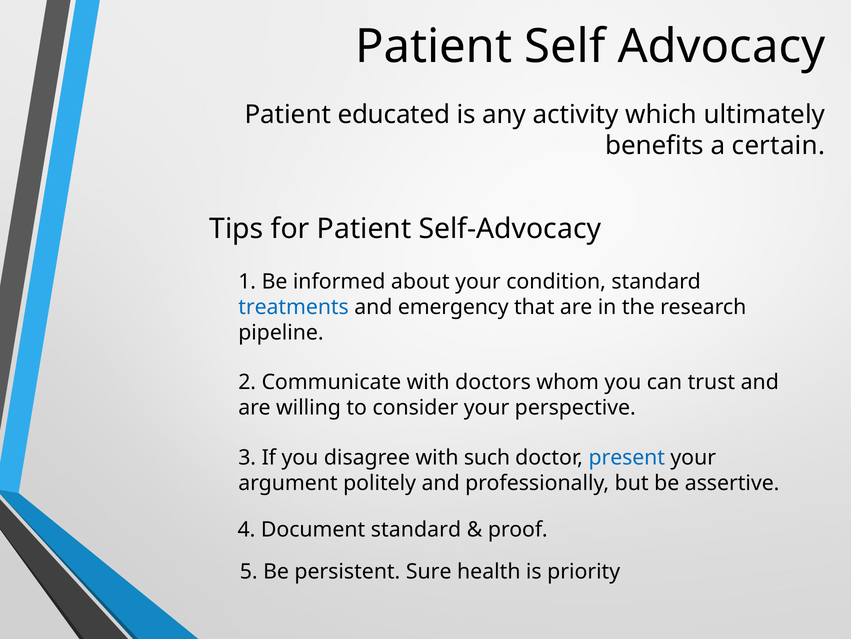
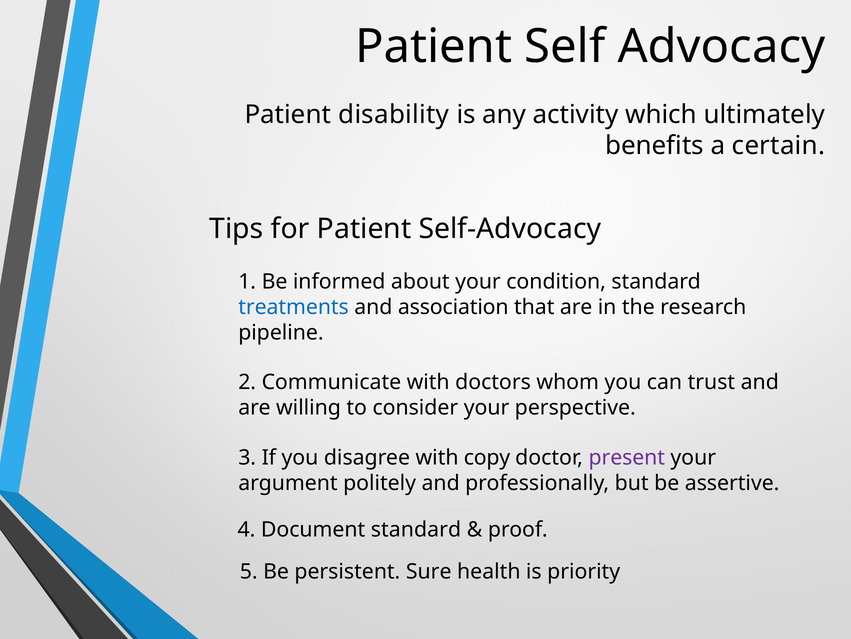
educated: educated -> disability
emergency: emergency -> association
such: such -> copy
present colour: blue -> purple
